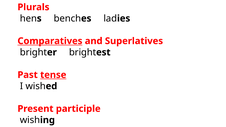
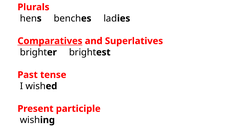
tense underline: present -> none
